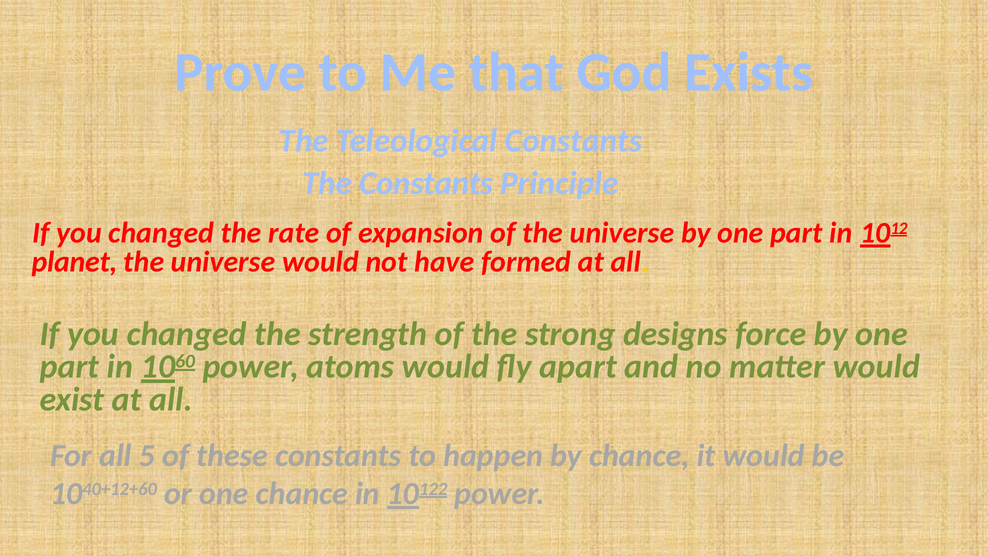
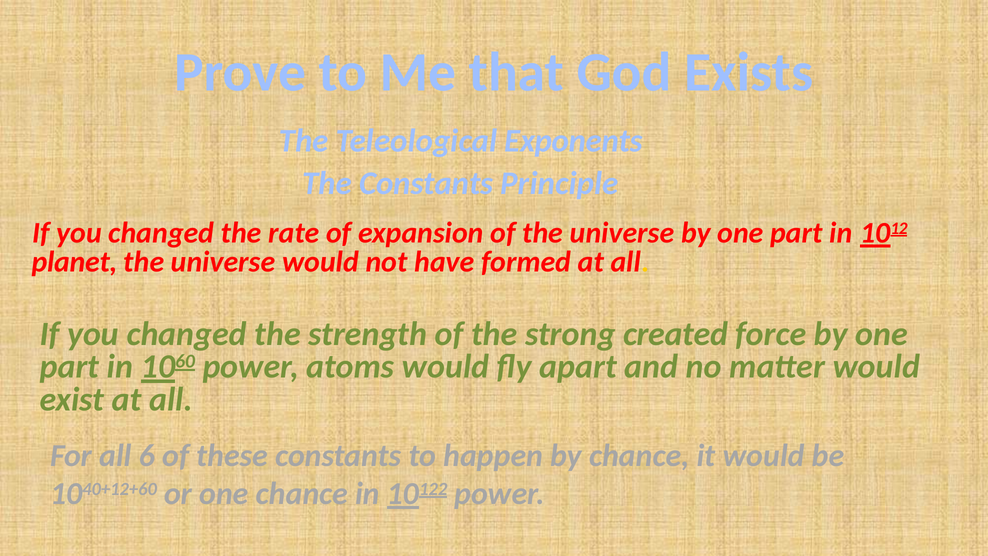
Teleological Constants: Constants -> Exponents
designs: designs -> created
5: 5 -> 6
